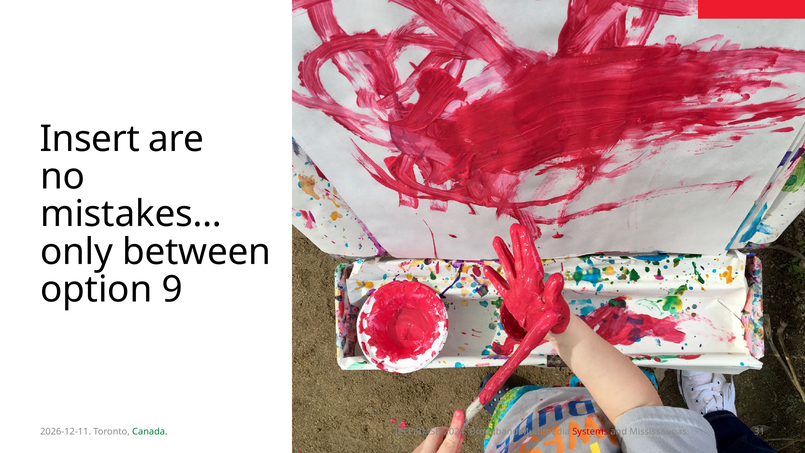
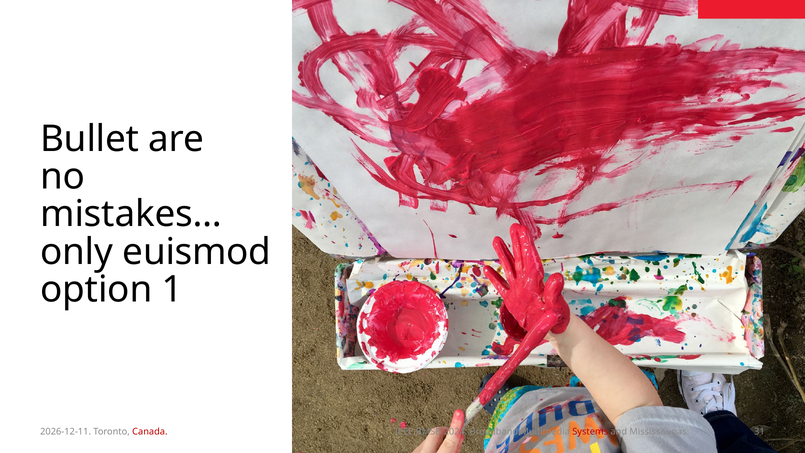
Insert: Insert -> Bullet
between: between -> euismod
9: 9 -> 1
Canada colour: green -> red
